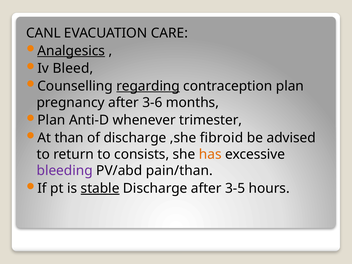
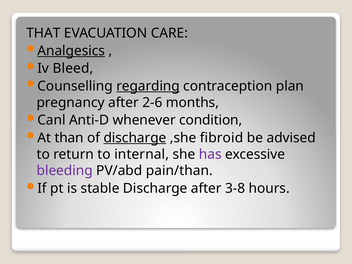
CANL: CANL -> THAT
3-6: 3-6 -> 2-6
Plan at (51, 120): Plan -> Canl
trimester: trimester -> condition
discharge at (135, 138) underline: none -> present
consists: consists -> internal
has colour: orange -> purple
stable underline: present -> none
3-5: 3-5 -> 3-8
